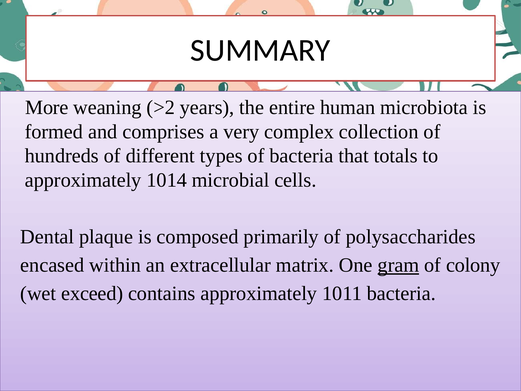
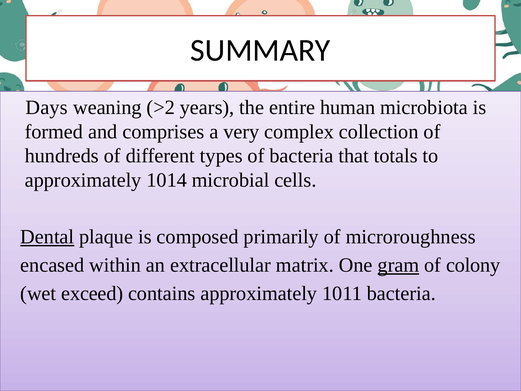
More: More -> Days
Dental underline: none -> present
polysaccharides: polysaccharides -> microroughness
